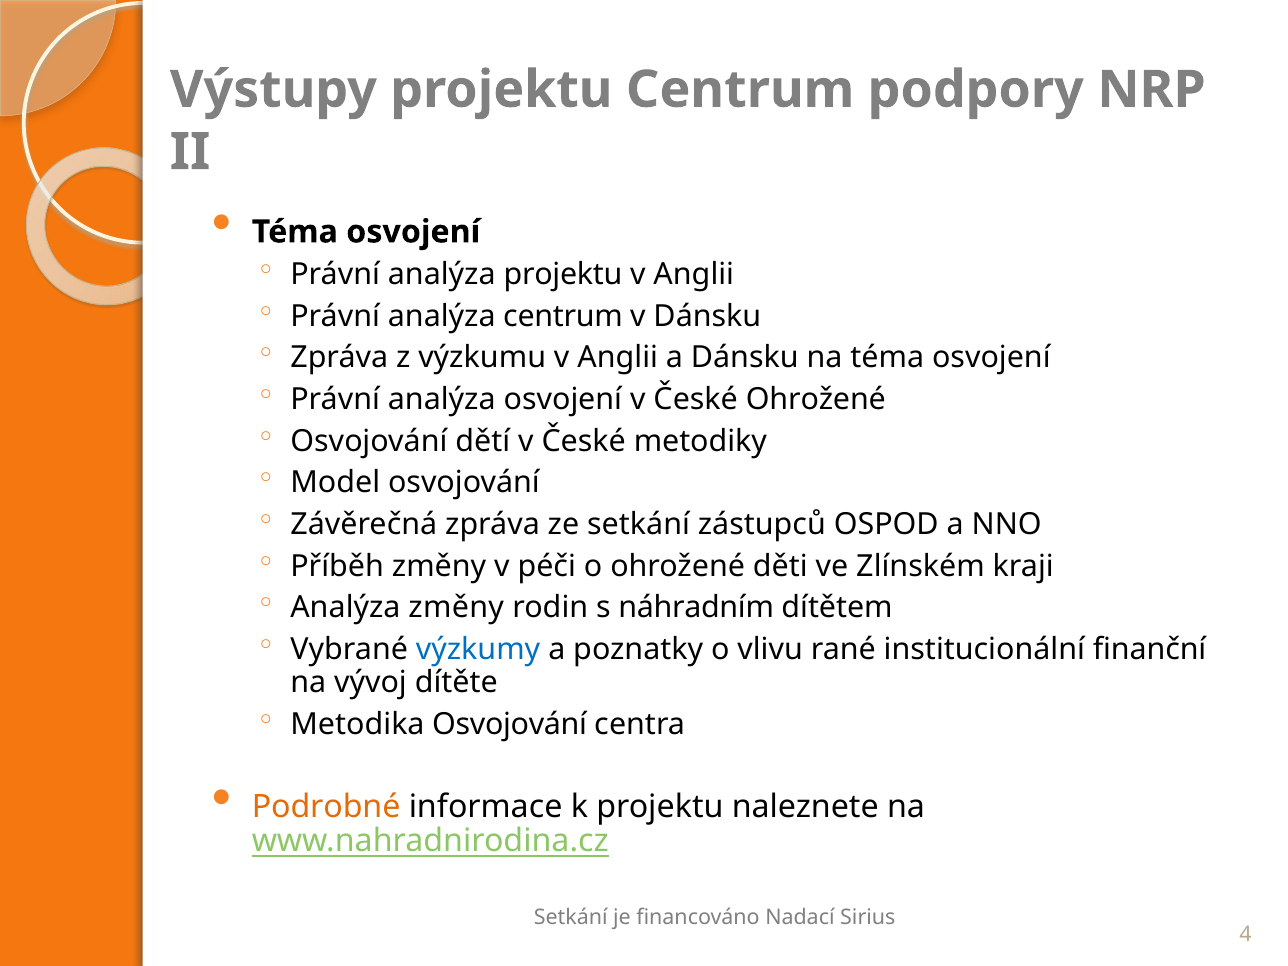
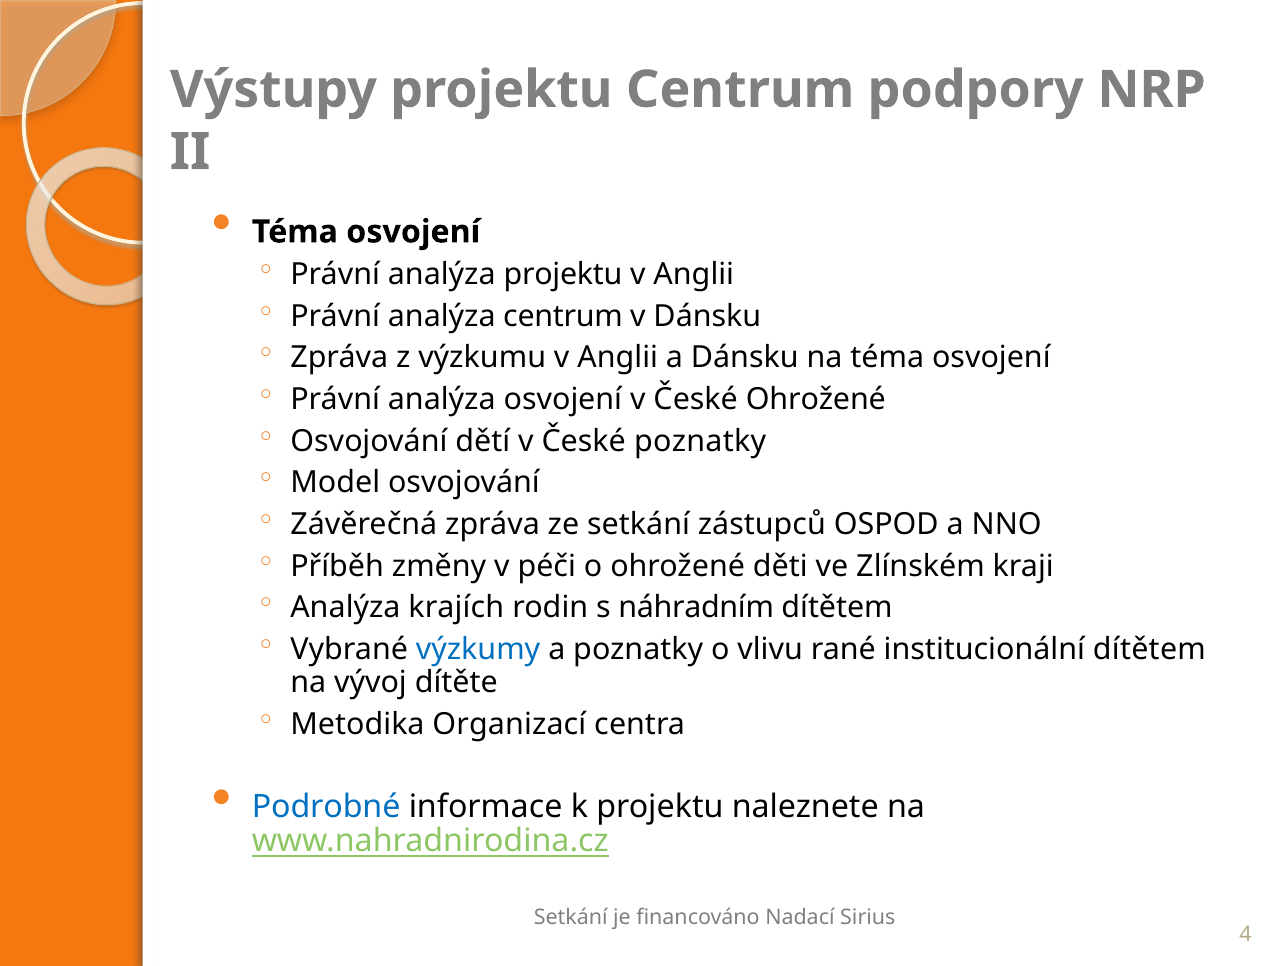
České metodiky: metodiky -> poznatky
Analýza změny: změny -> krajích
institucionální finanční: finanční -> dítětem
Metodika Osvojování: Osvojování -> Organizací
Podrobné colour: orange -> blue
